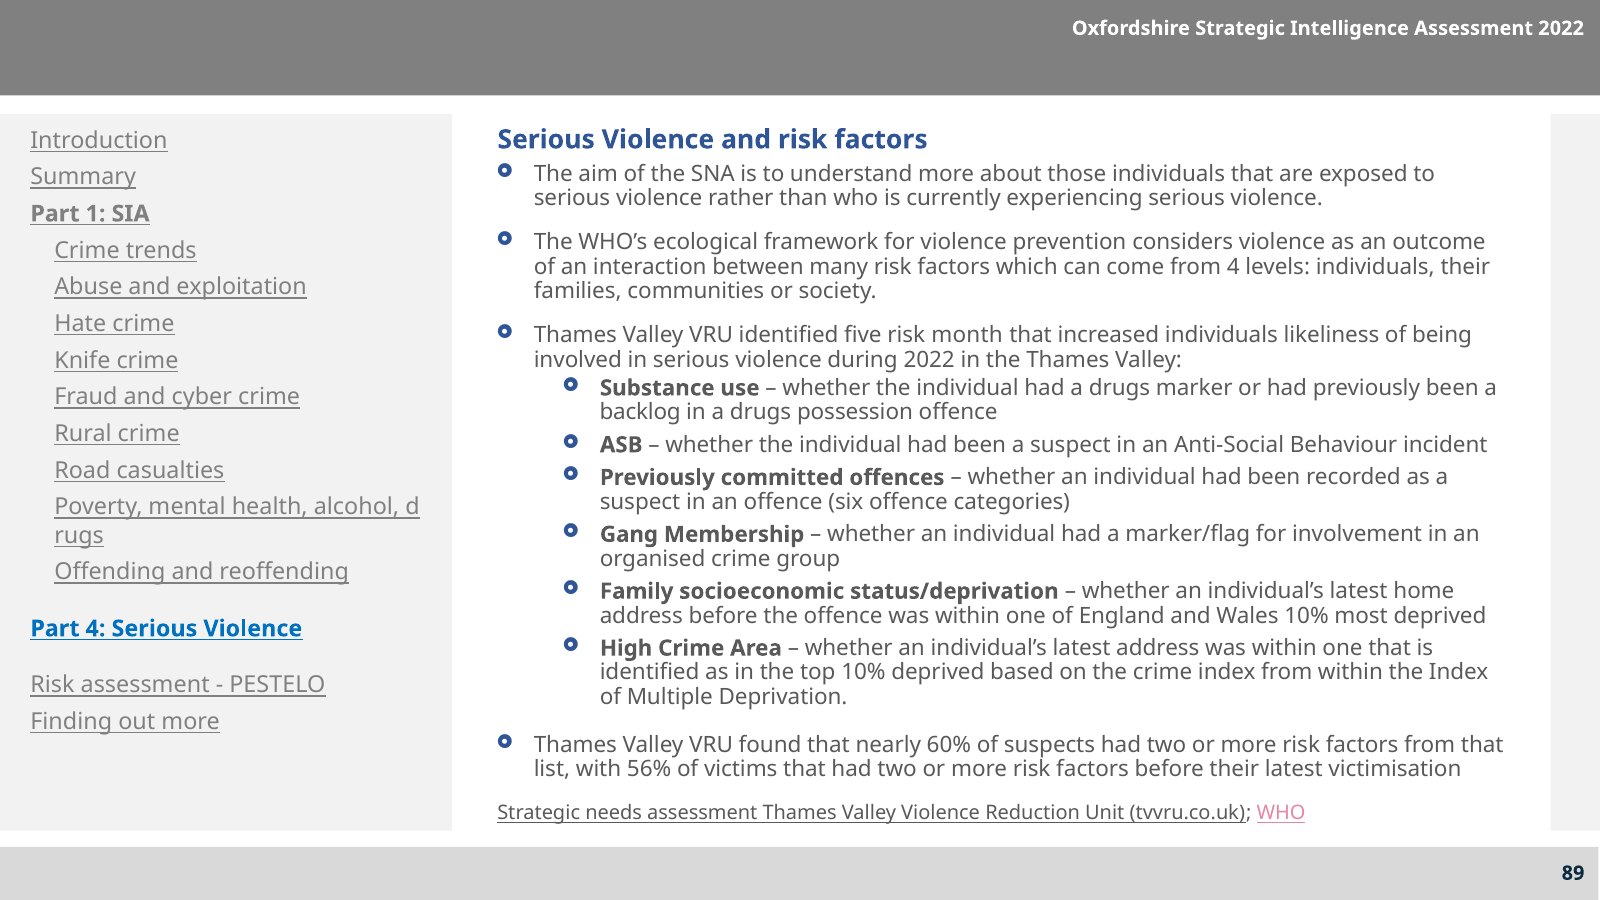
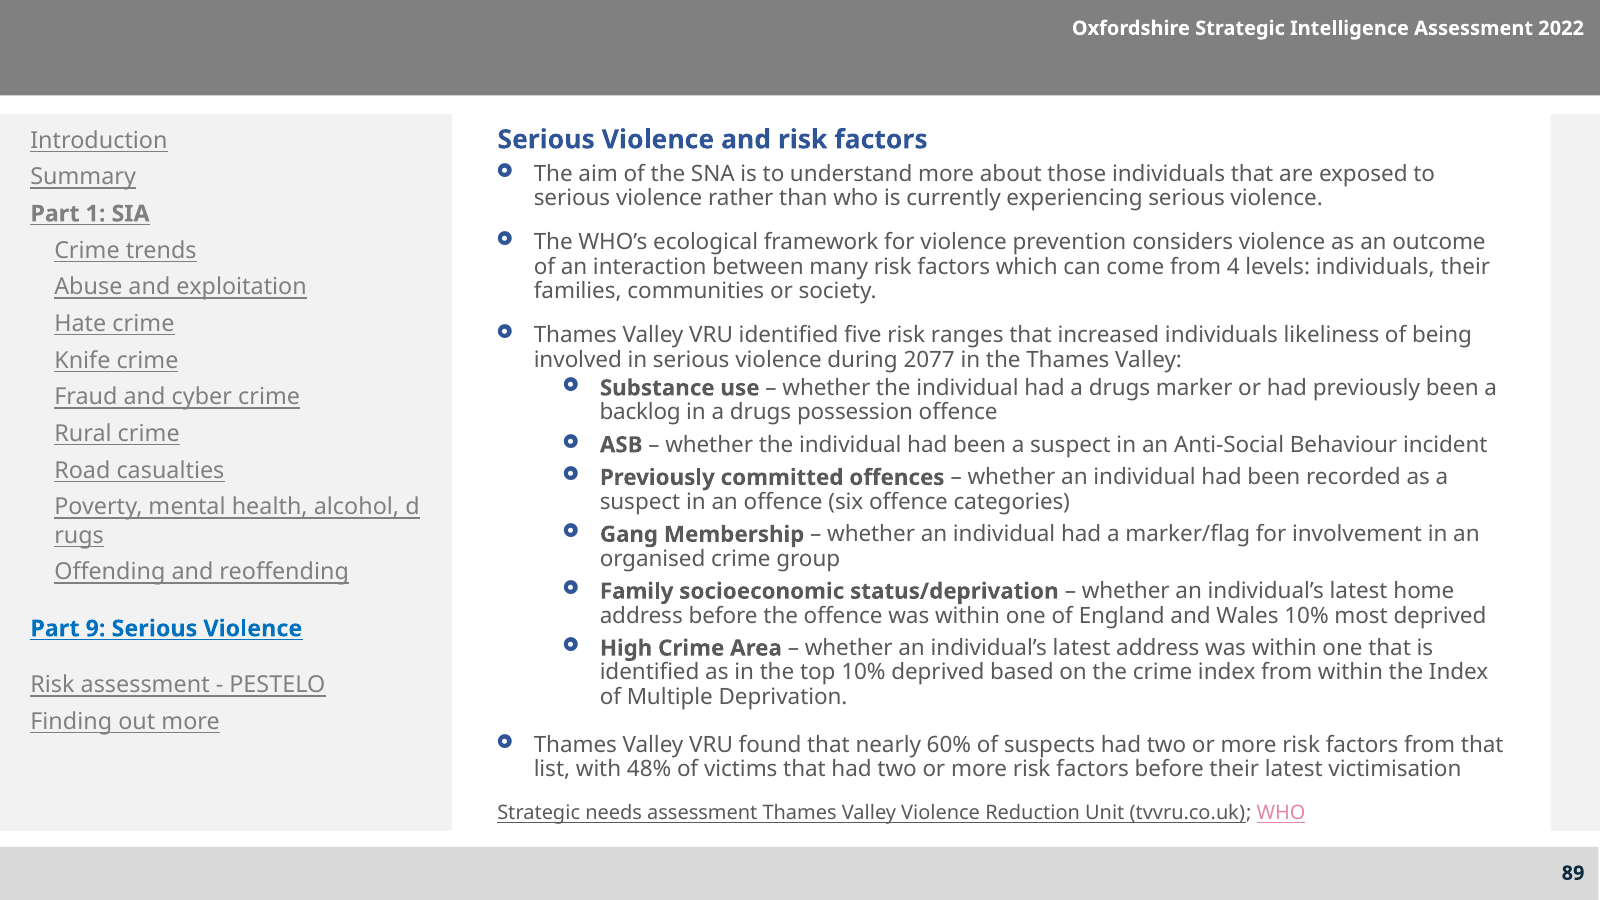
month: month -> ranges
during 2022: 2022 -> 2077
Part 4: 4 -> 9
56%: 56% -> 48%
